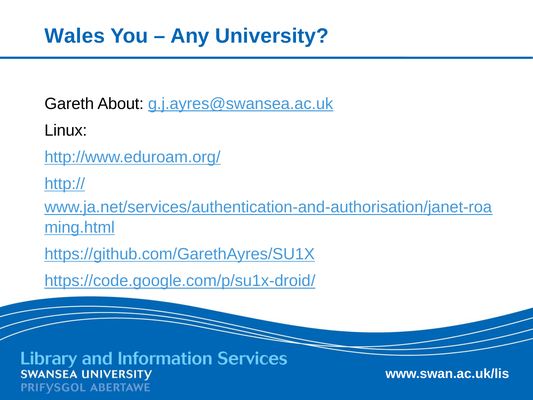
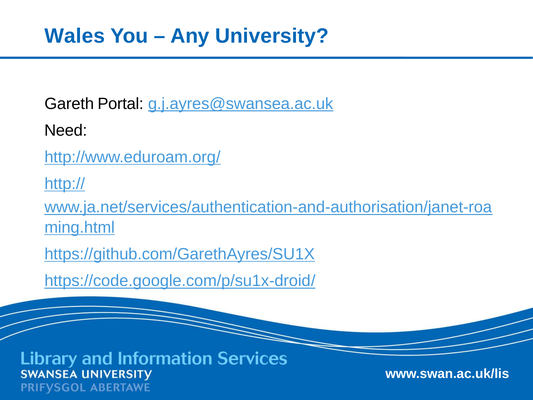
About: About -> Portal
Linux: Linux -> Need
